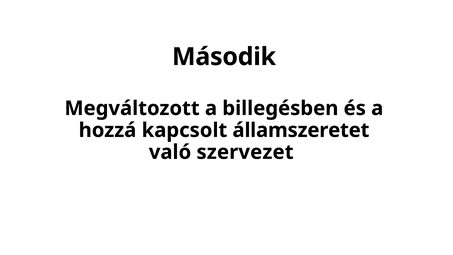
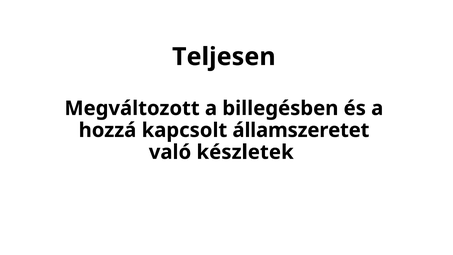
Második: Második -> Teljesen
szervezet: szervezet -> készletek
